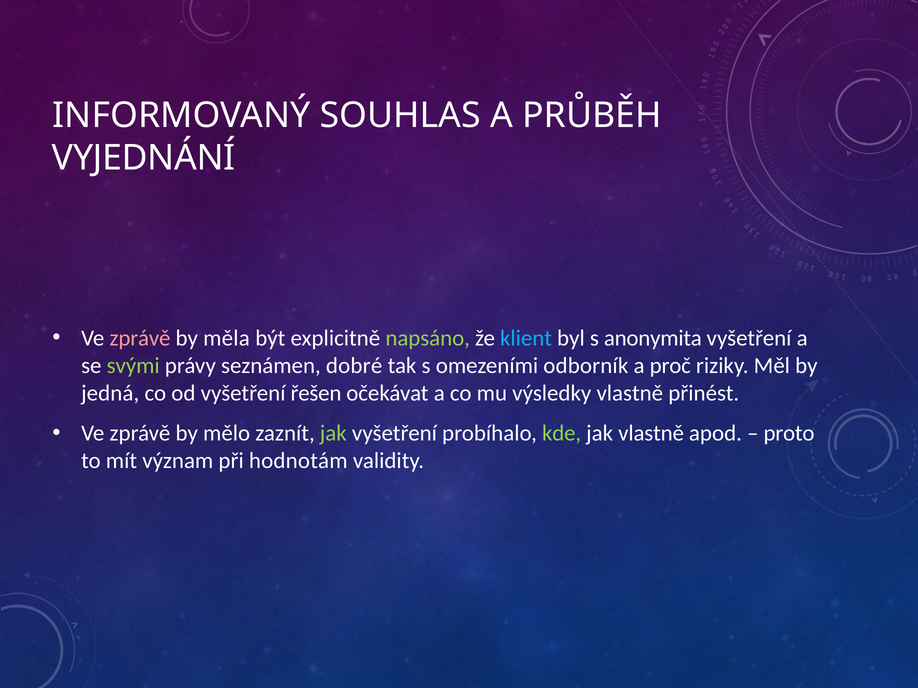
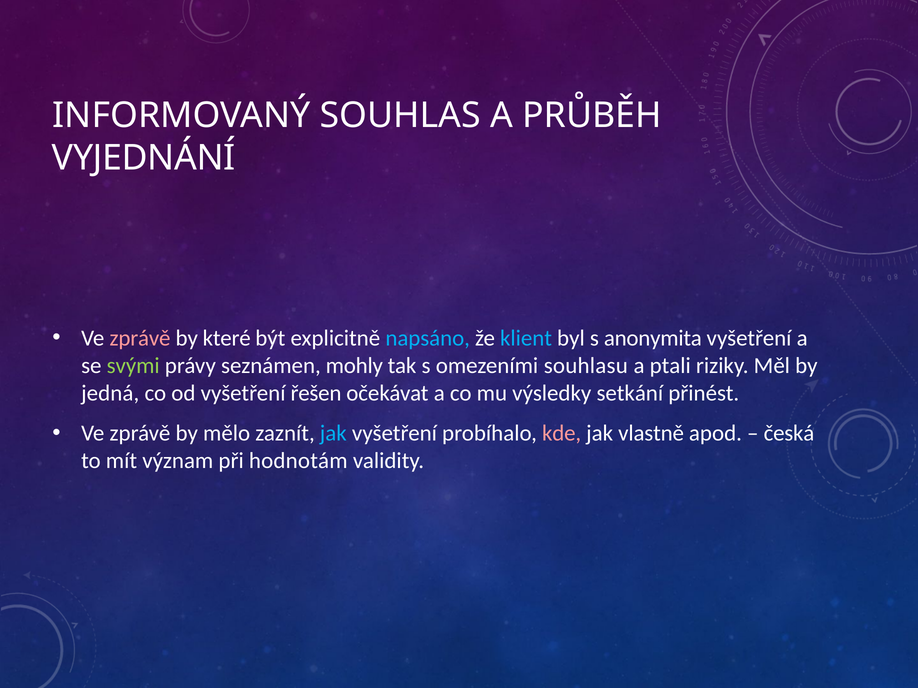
měla: měla -> které
napsáno colour: light green -> light blue
dobré: dobré -> mohly
odborník: odborník -> souhlasu
proč: proč -> ptali
výsledky vlastně: vlastně -> setkání
jak at (333, 434) colour: light green -> light blue
kde colour: light green -> pink
proto: proto -> česká
